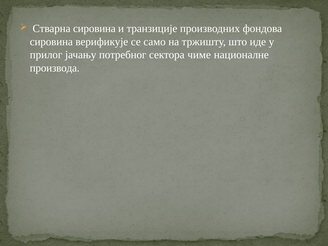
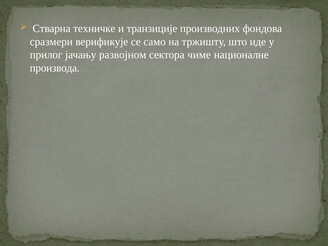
Стварна сировина: сировина -> техничке
сировина at (51, 42): сировина -> сразмери
потребног: потребног -> развојном
